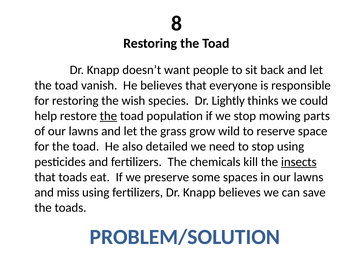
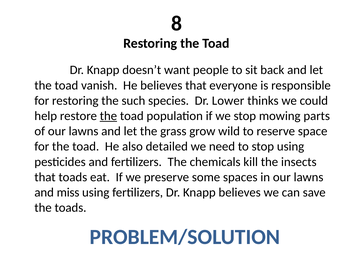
wish: wish -> such
Lightly: Lightly -> Lower
insects underline: present -> none
